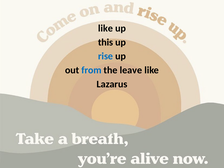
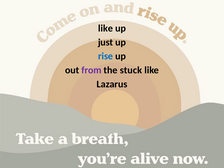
this: this -> just
from colour: blue -> purple
leave: leave -> stuck
